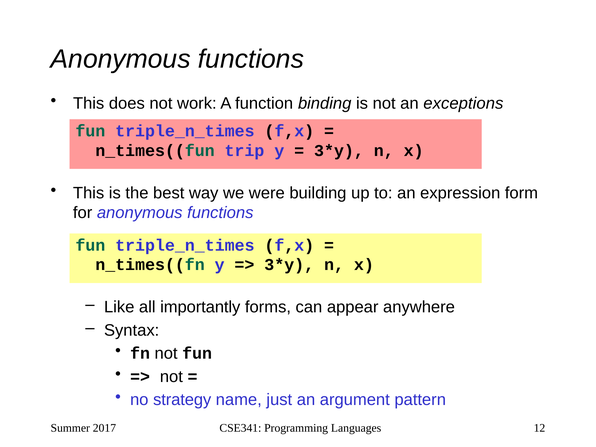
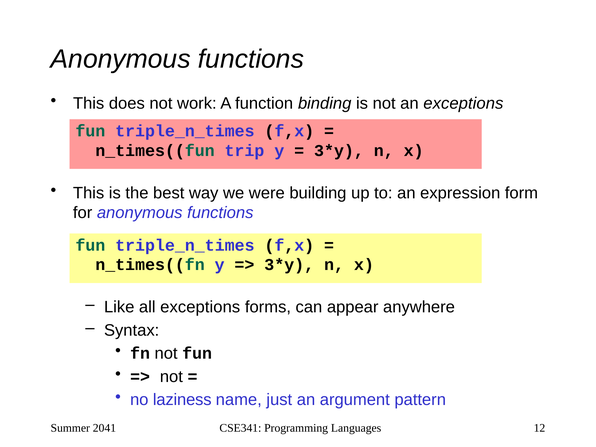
all importantly: importantly -> exceptions
strategy: strategy -> laziness
2017: 2017 -> 2041
